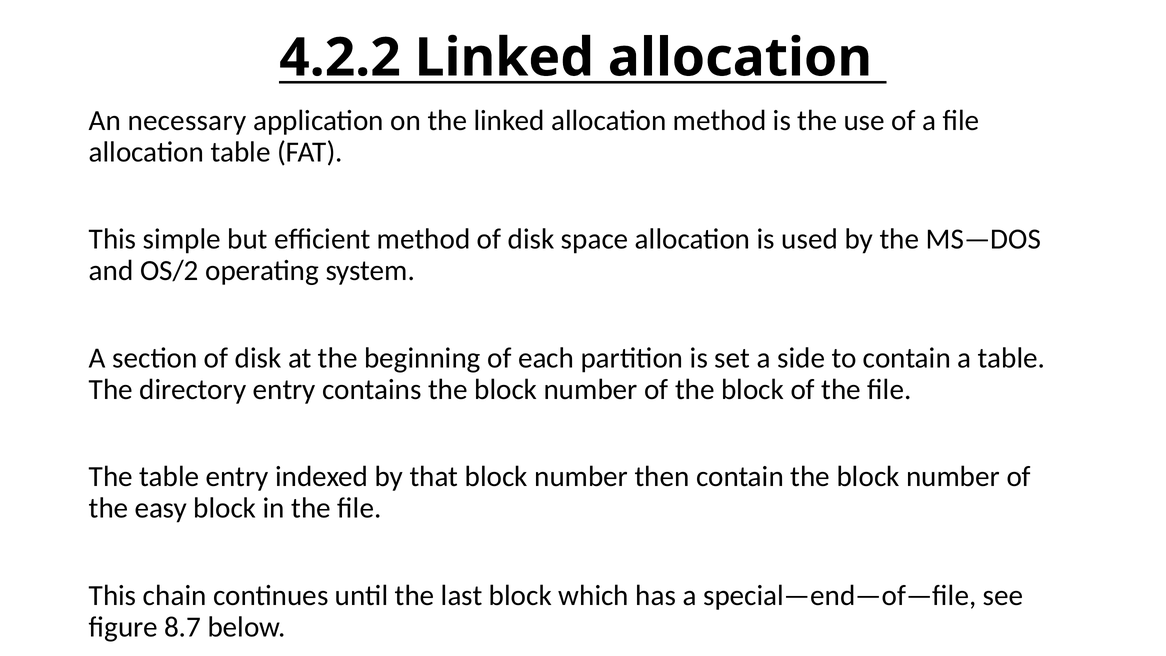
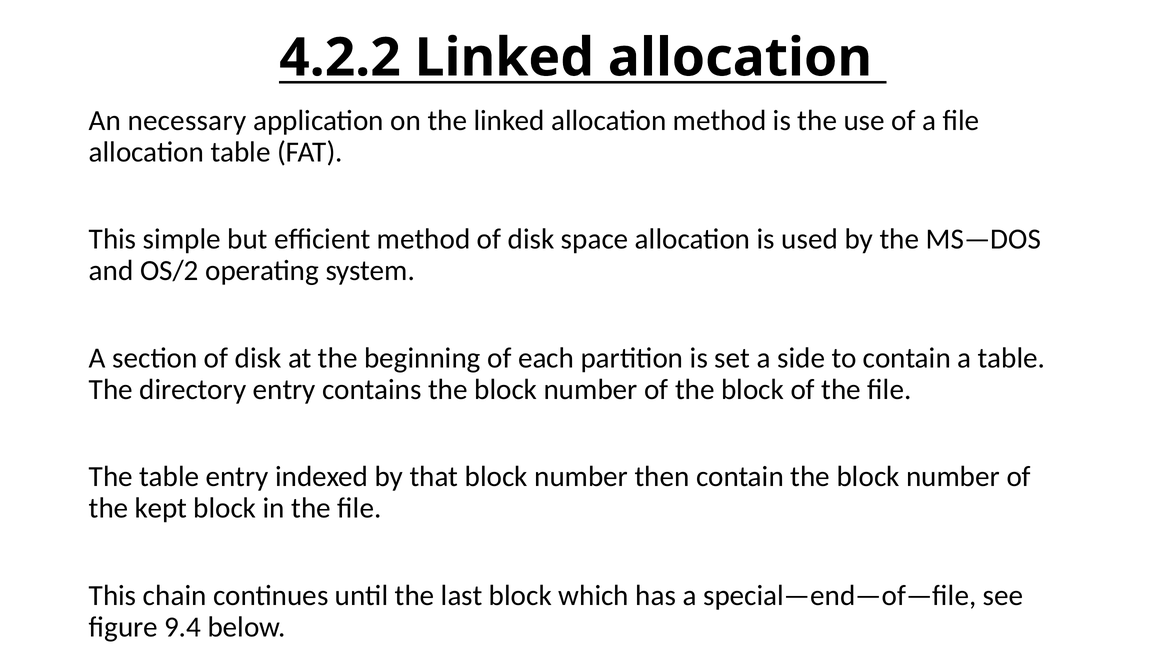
easy: easy -> kept
8.7: 8.7 -> 9.4
